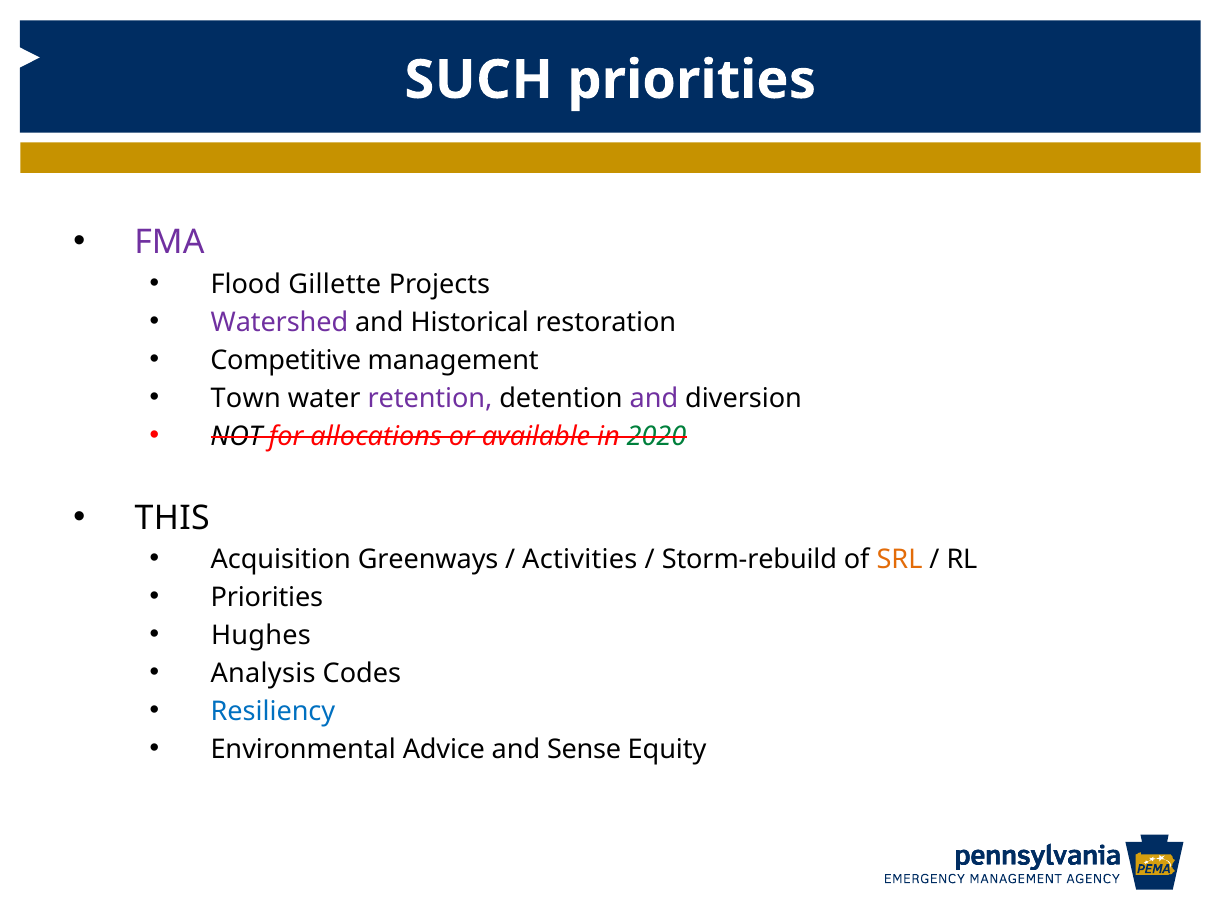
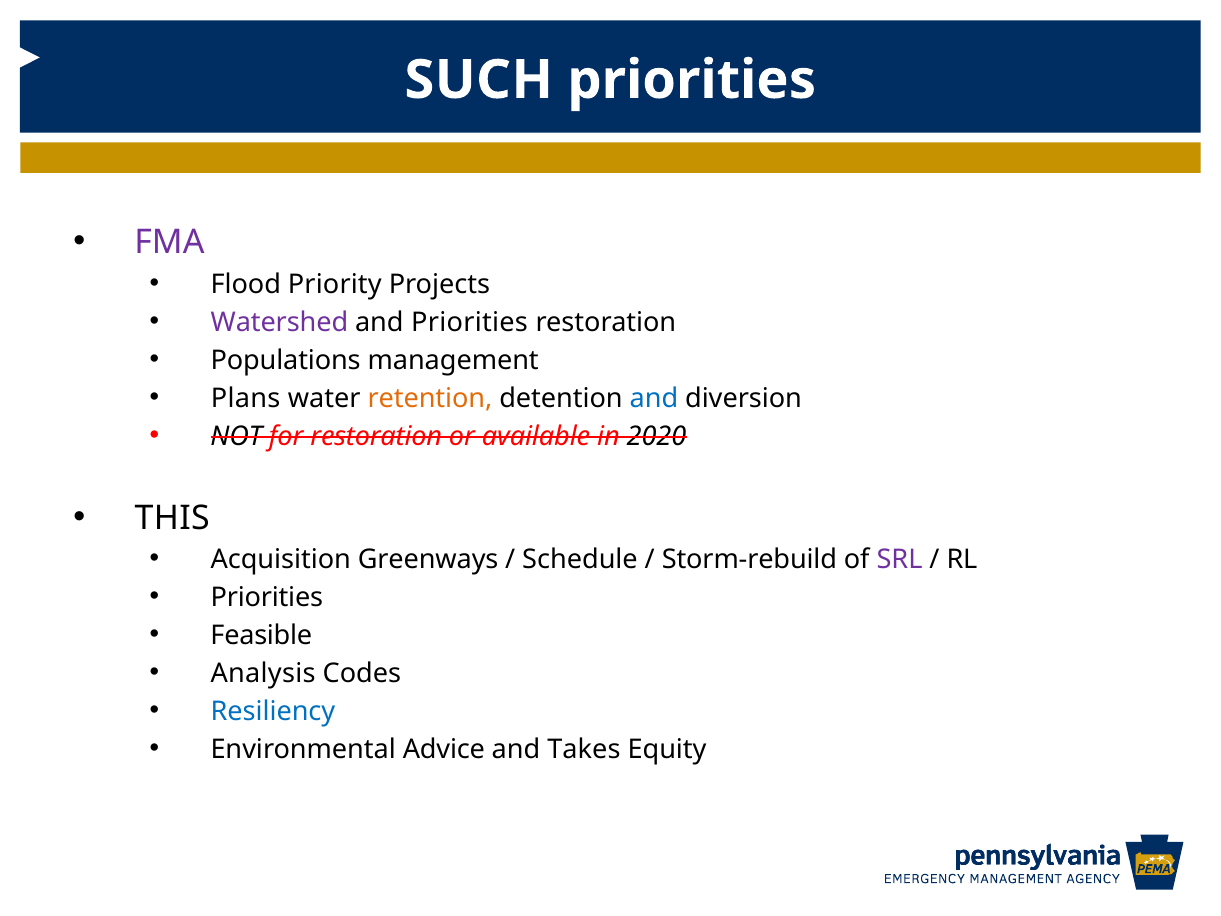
Gillette: Gillette -> Priority
and Historical: Historical -> Priorities
Competitive: Competitive -> Populations
Town: Town -> Plans
retention colour: purple -> orange
and at (654, 398) colour: purple -> blue
for allocations: allocations -> restoration
2020 colour: green -> black
Activities: Activities -> Schedule
SRL colour: orange -> purple
Hughes: Hughes -> Feasible
Sense: Sense -> Takes
